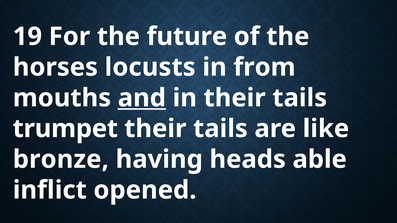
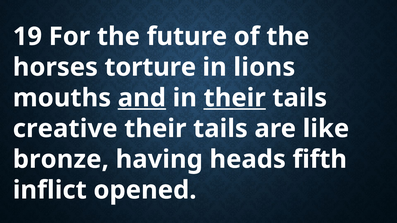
locusts: locusts -> torture
from: from -> lions
their at (235, 98) underline: none -> present
trumpet: trumpet -> creative
able: able -> fifth
